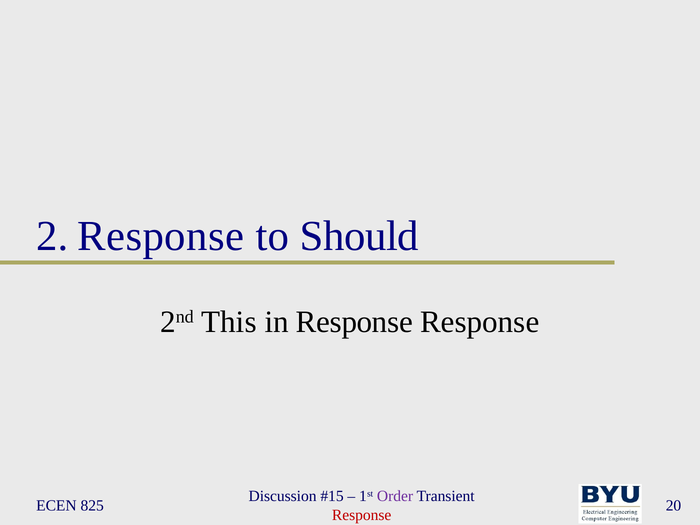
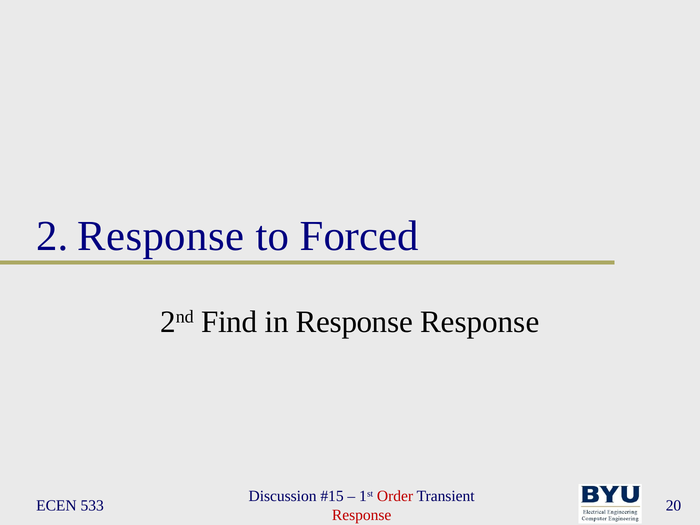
Should: Should -> Forced
This: This -> Find
Order colour: purple -> red
825: 825 -> 533
